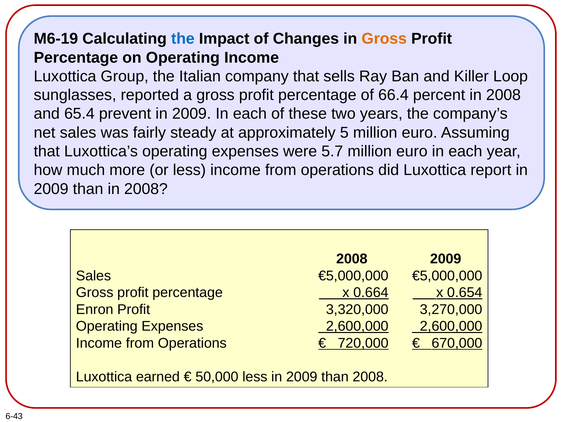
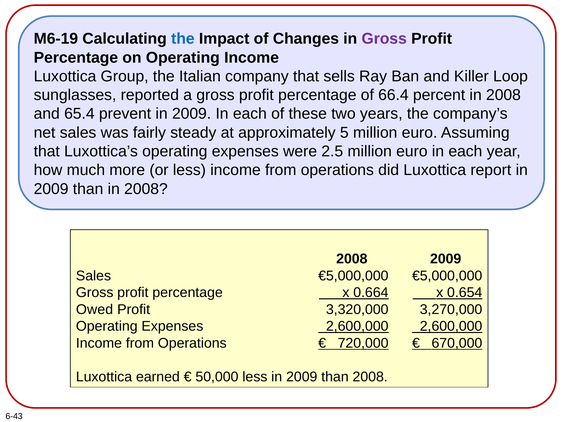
Gross at (384, 39) colour: orange -> purple
5.7: 5.7 -> 2.5
Enron: Enron -> Owed
